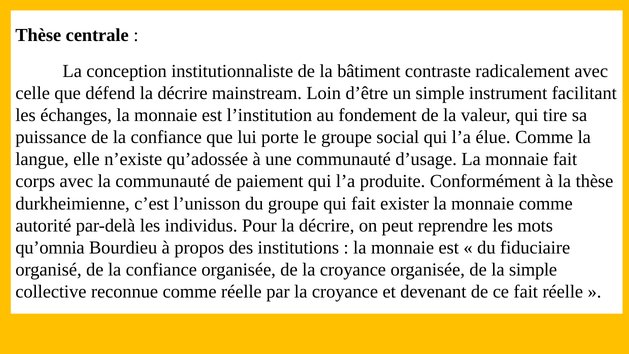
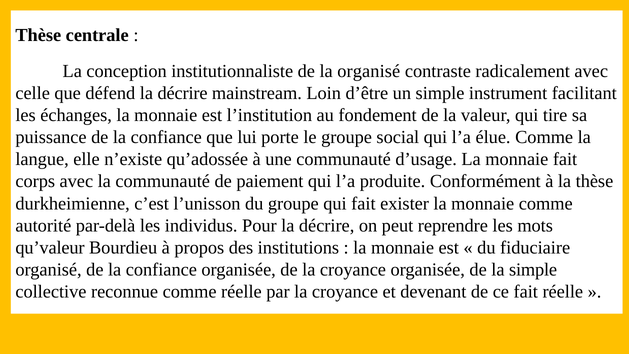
la bâtiment: bâtiment -> organisé
qu’omnia: qu’omnia -> qu’valeur
